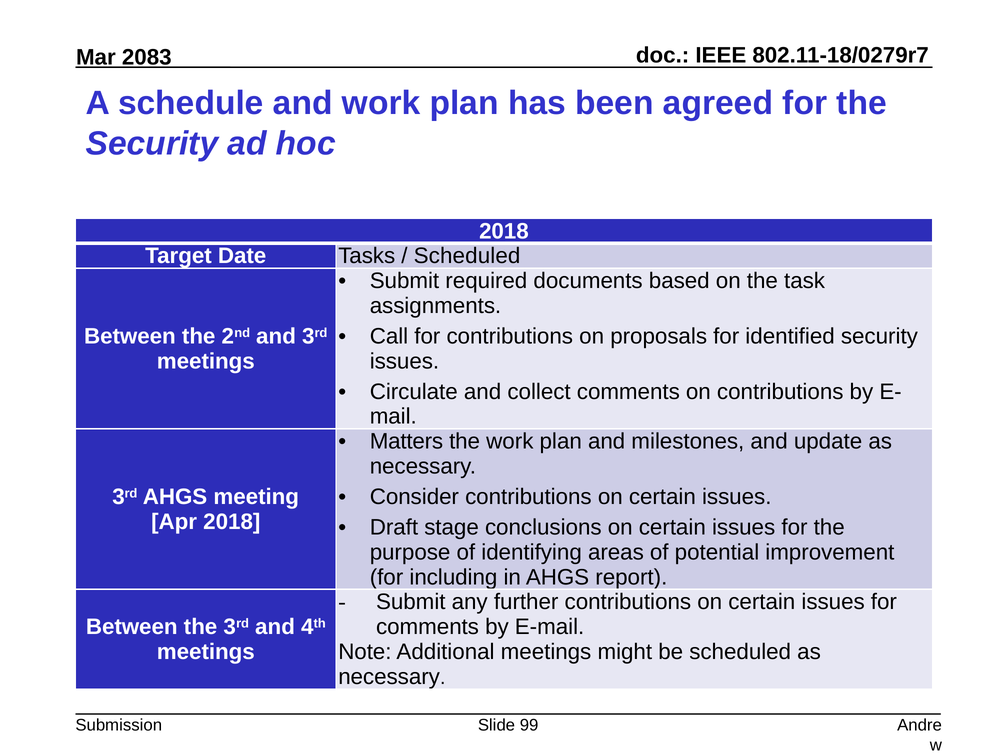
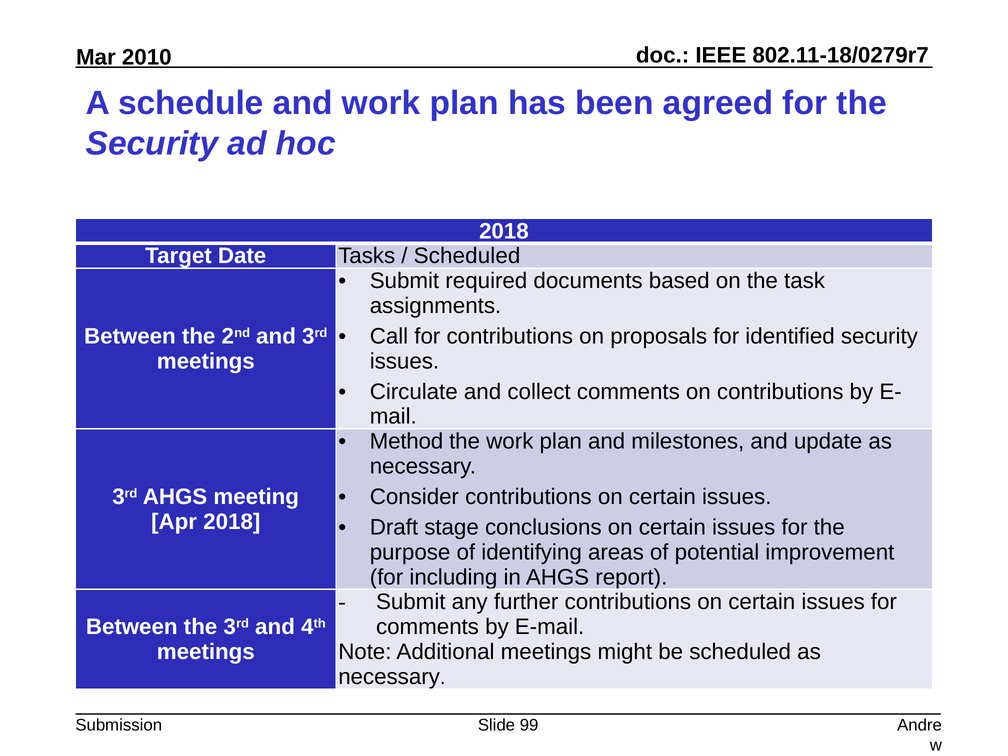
2083: 2083 -> 2010
Matters: Matters -> Method
